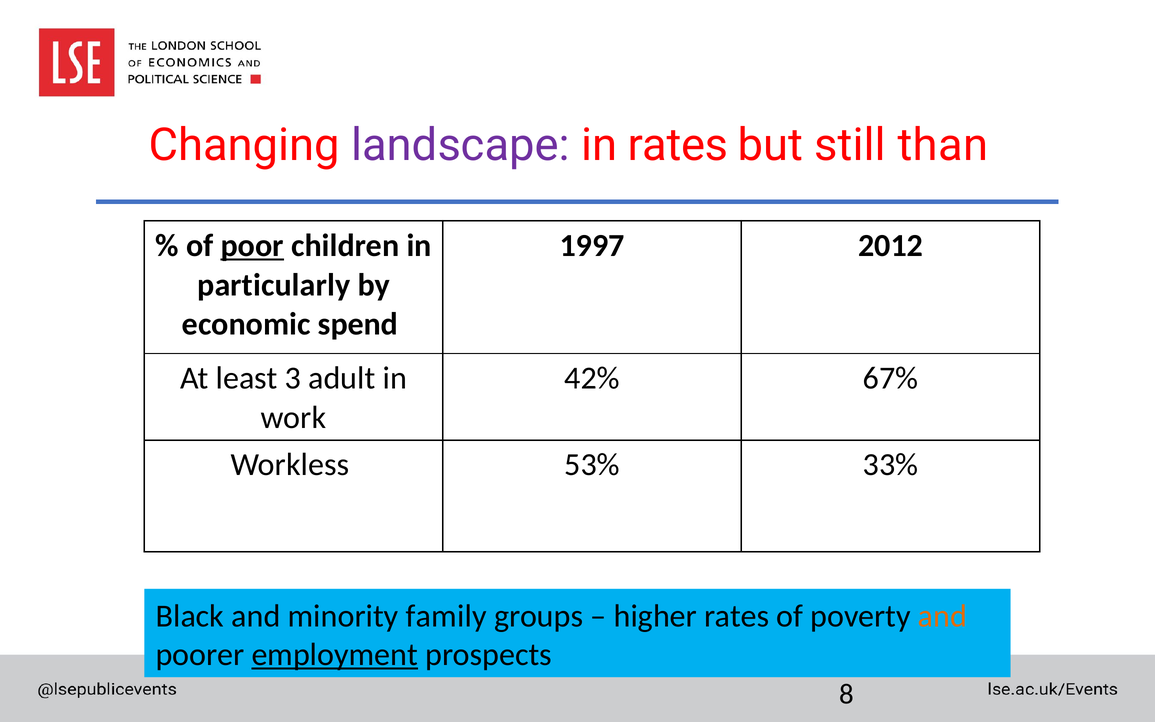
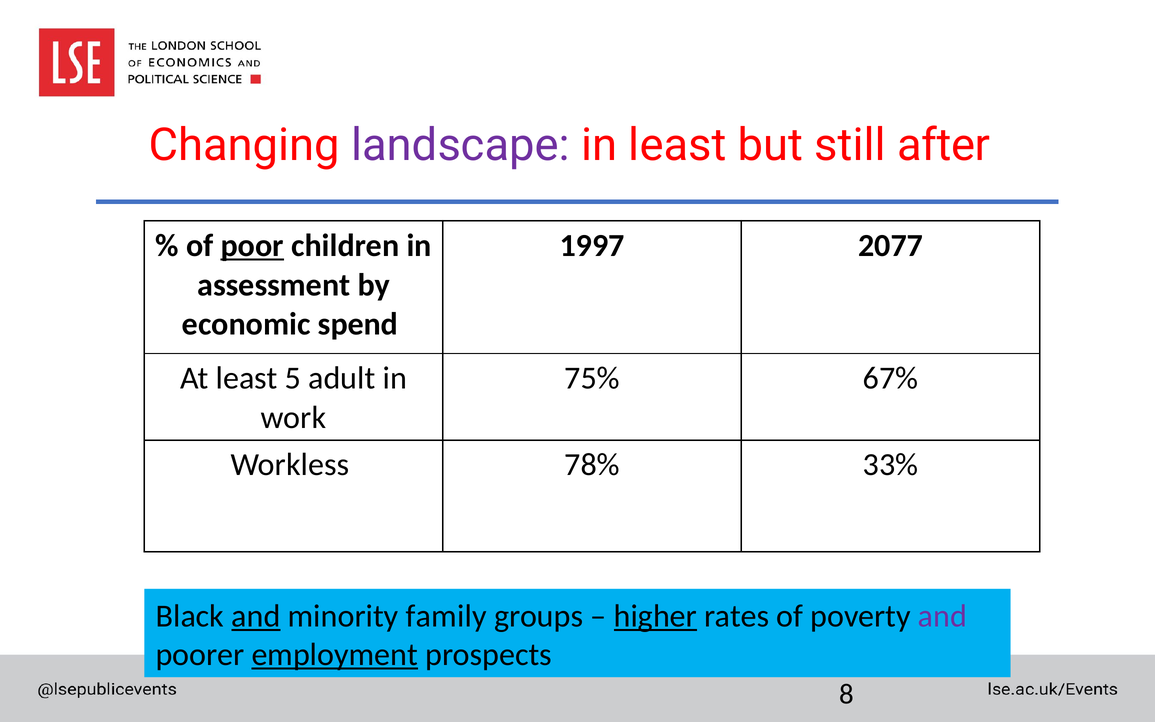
in rates: rates -> least
than: than -> after
2012: 2012 -> 2077
particularly: particularly -> assessment
3: 3 -> 5
42%: 42% -> 75%
53%: 53% -> 78%
and at (256, 616) underline: none -> present
higher underline: none -> present
and at (942, 616) colour: orange -> purple
